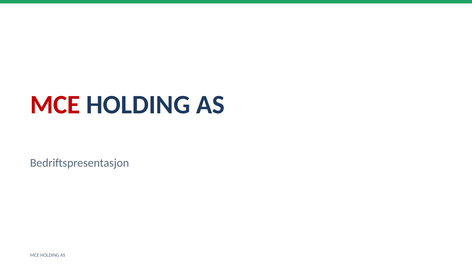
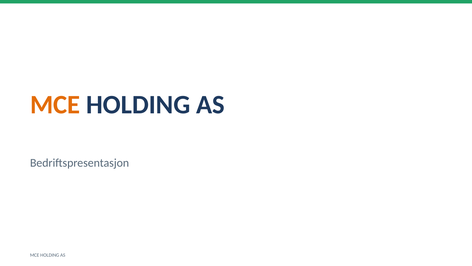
MCE at (55, 105) colour: red -> orange
